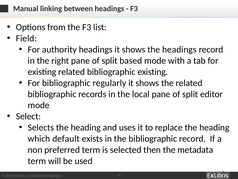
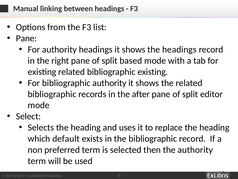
Field at (26, 38): Field -> Pane
bibliographic regularly: regularly -> authority
local: local -> after
the metadata: metadata -> authority
